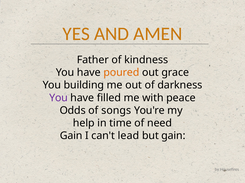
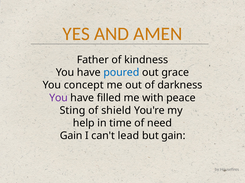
poured colour: orange -> blue
building: building -> concept
Odds: Odds -> Sting
songs: songs -> shield
